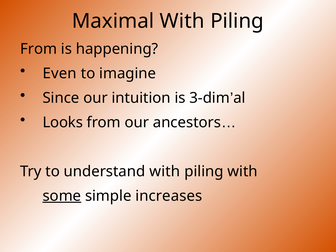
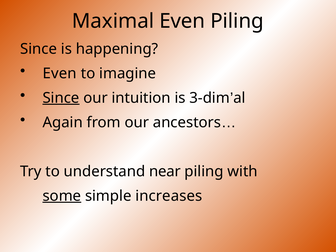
Maximal With: With -> Even
From at (39, 49): From -> Since
Since at (61, 98) underline: none -> present
Looks: Looks -> Again
understand with: with -> near
